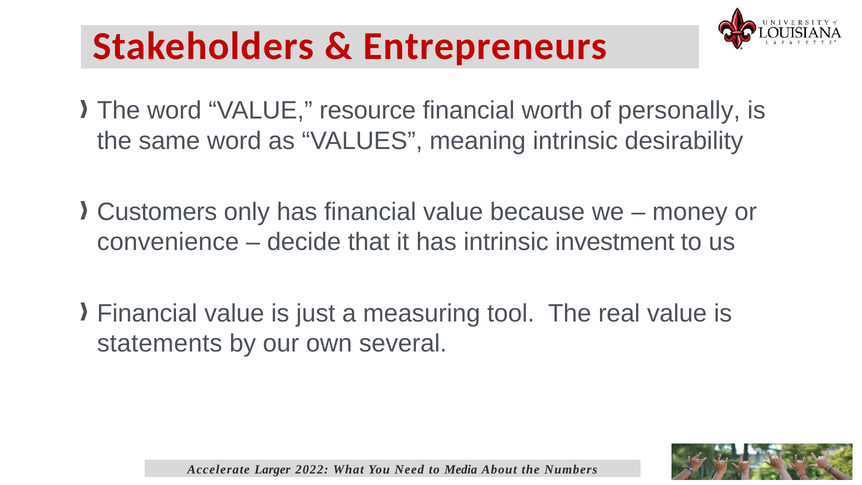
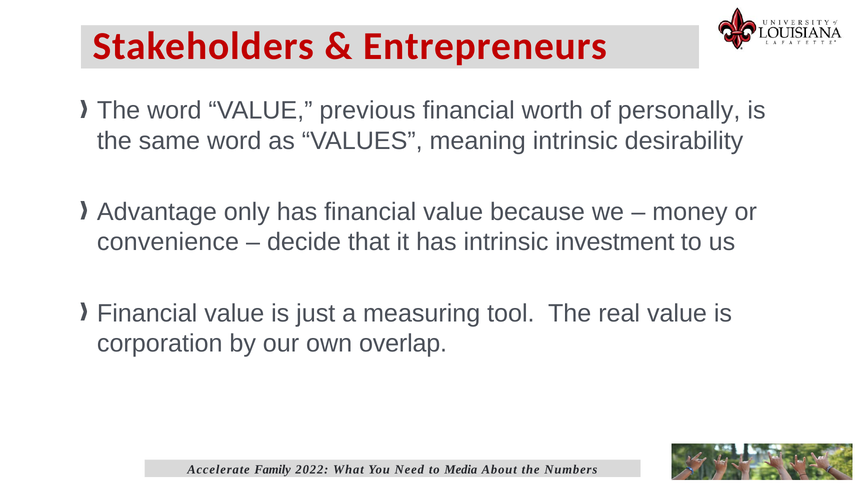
resource: resource -> previous
Customers: Customers -> Advantage
statements: statements -> corporation
several: several -> overlap
Larger: Larger -> Family
